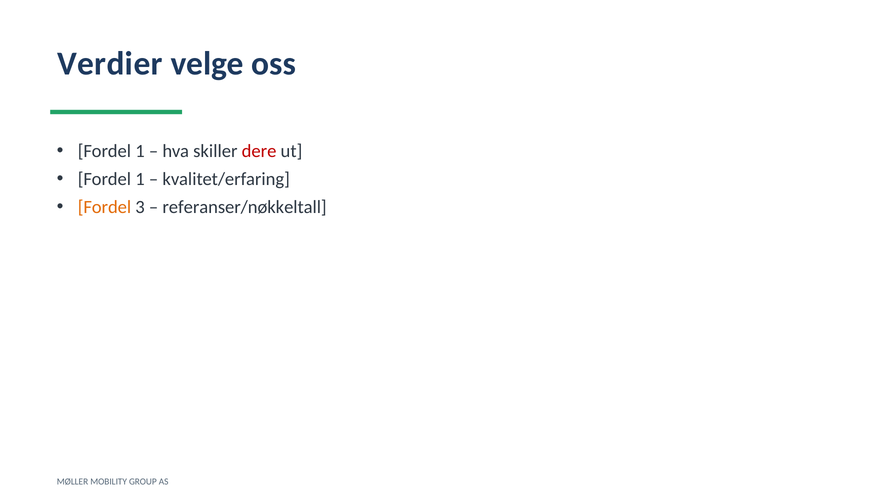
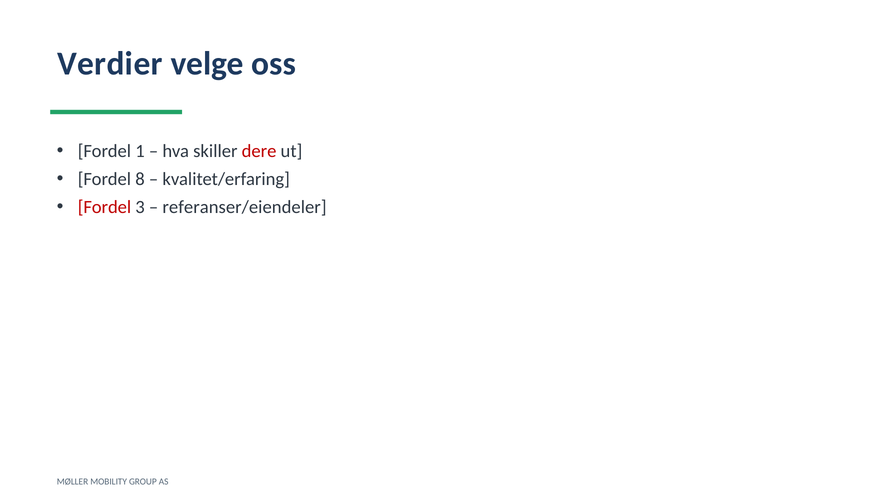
1 at (140, 179): 1 -> 8
Fordel at (104, 207) colour: orange -> red
referanser/nøkkeltall: referanser/nøkkeltall -> referanser/eiendeler
